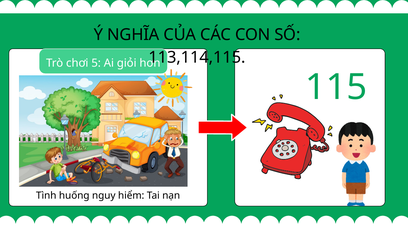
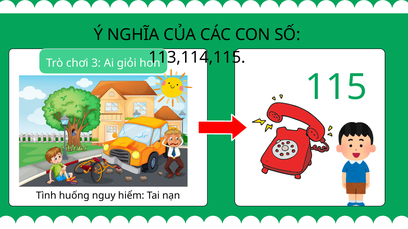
5: 5 -> 3
